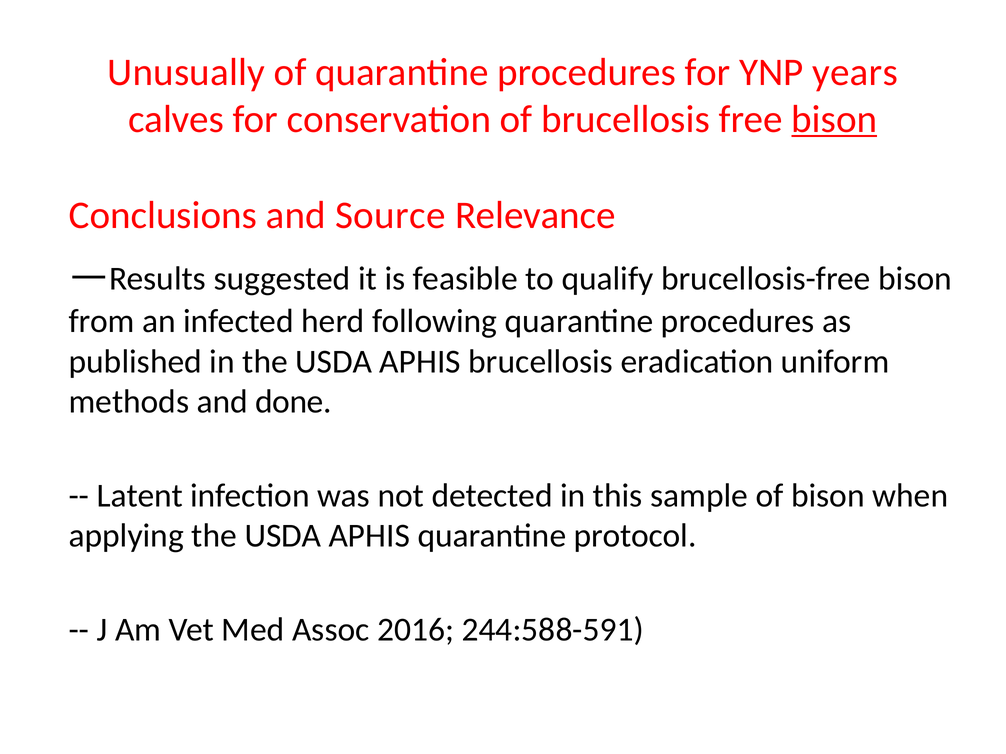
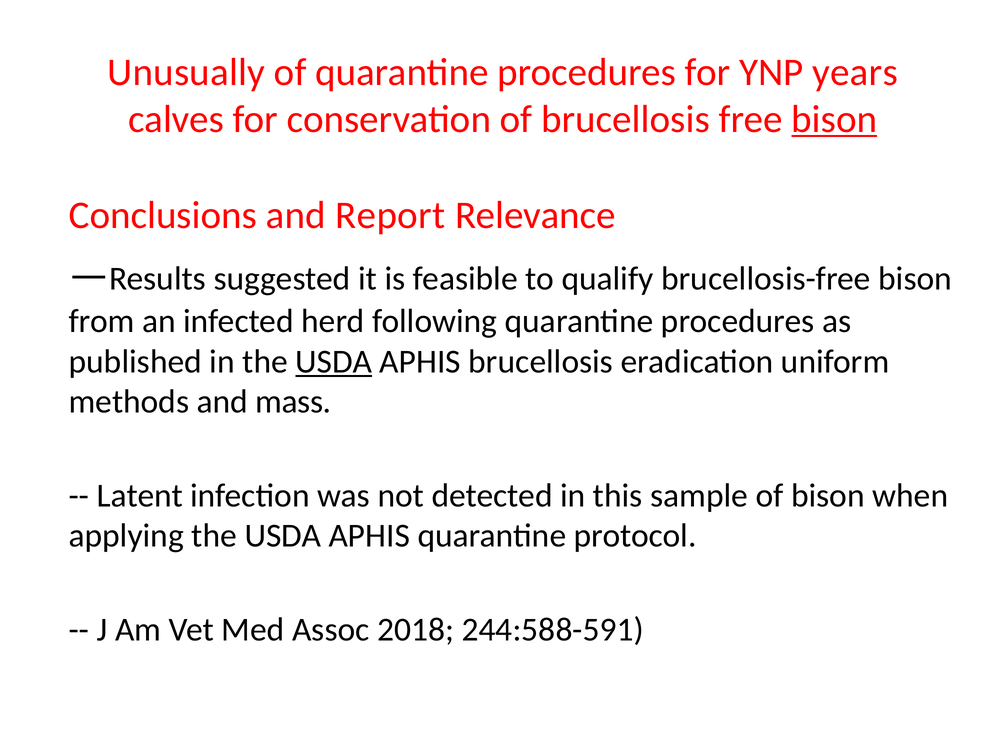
Source: Source -> Report
USDA at (334, 362) underline: none -> present
done: done -> mass
2016: 2016 -> 2018
